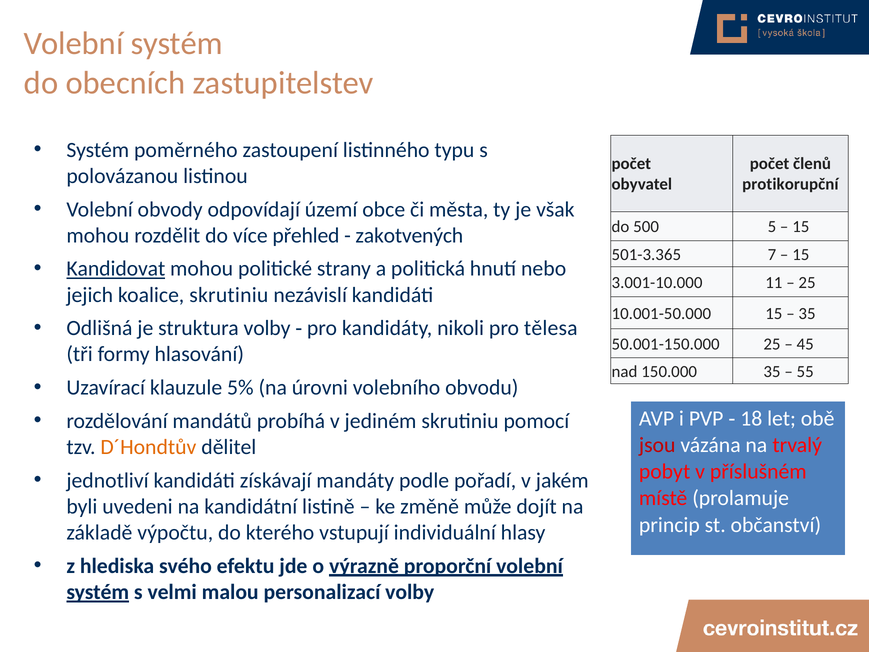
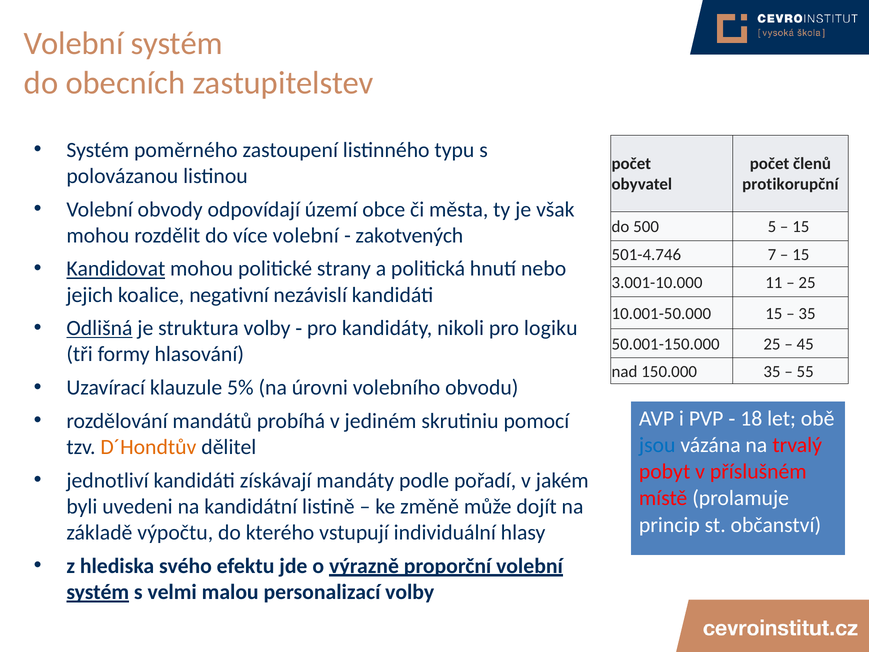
více přehled: přehled -> volební
501-3.365: 501-3.365 -> 501-4.746
koalice skrutiniu: skrutiniu -> negativní
Odlišná underline: none -> present
tělesa: tělesa -> logiku
jsou colour: red -> blue
